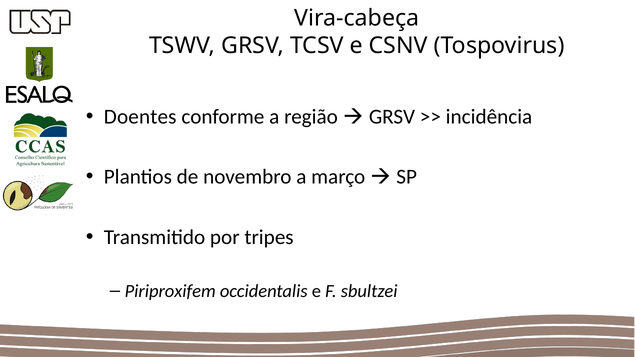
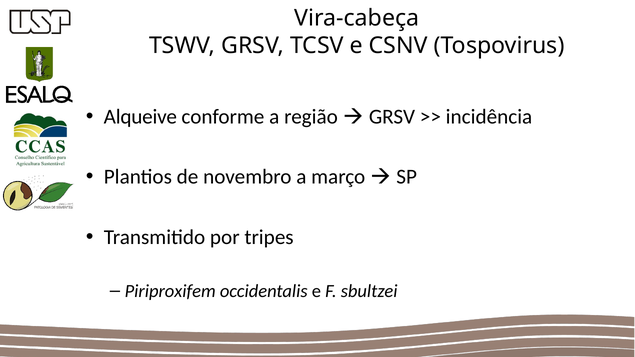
Doentes: Doentes -> Alqueive
